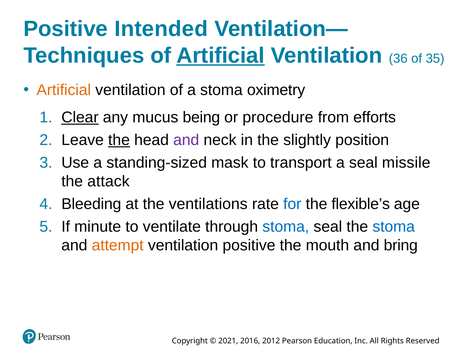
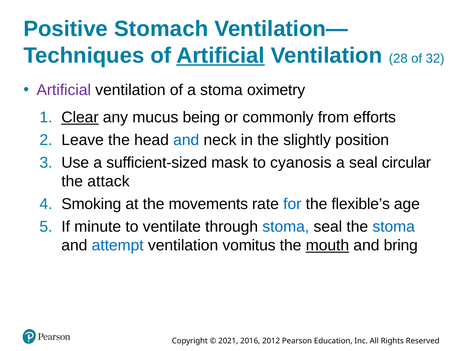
Intended: Intended -> Stomach
36: 36 -> 28
35: 35 -> 32
Artificial at (64, 90) colour: orange -> purple
procedure: procedure -> commonly
the at (119, 140) underline: present -> none
and at (186, 140) colour: purple -> blue
standing-sized: standing-sized -> sufficient-sized
transport: transport -> cyanosis
missile: missile -> circular
Bleeding: Bleeding -> Smoking
ventilations: ventilations -> movements
attempt colour: orange -> blue
ventilation positive: positive -> vomitus
mouth underline: none -> present
